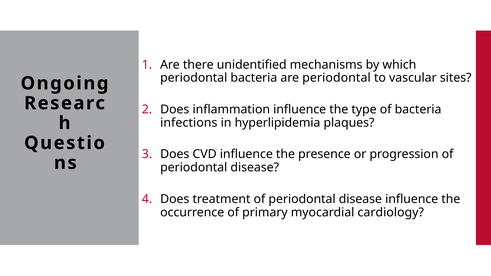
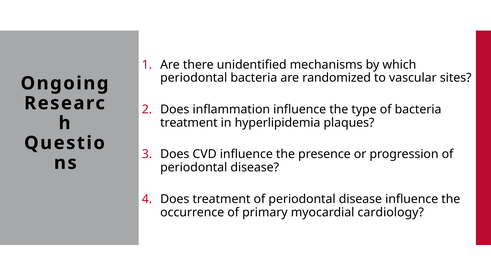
are periodontal: periodontal -> randomized
infections at (189, 123): infections -> treatment
